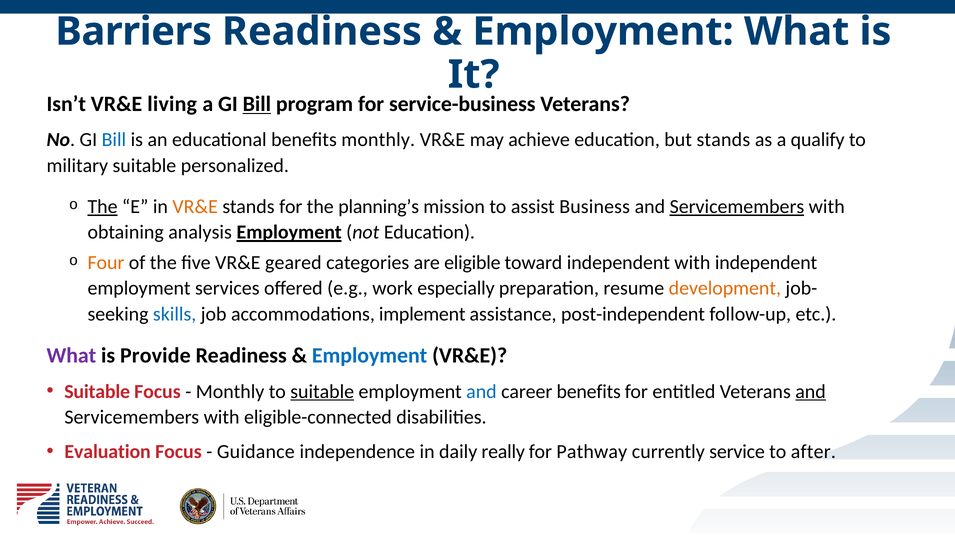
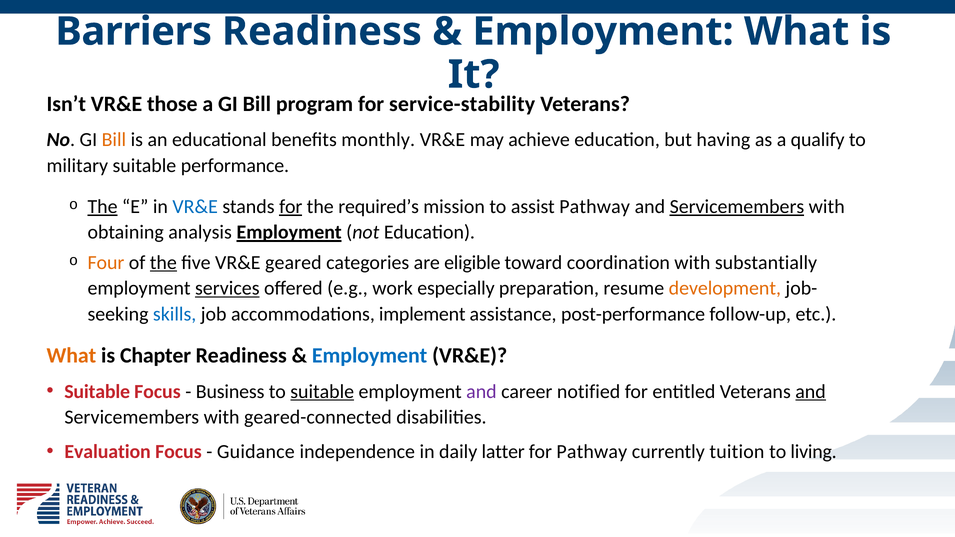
living: living -> those
Bill at (257, 104) underline: present -> none
service-business: service-business -> service-stability
Bill at (114, 140) colour: blue -> orange
but stands: stands -> having
personalized: personalized -> performance
VR&E at (195, 207) colour: orange -> blue
for at (291, 207) underline: none -> present
planning’s: planning’s -> required’s
assist Business: Business -> Pathway
the at (163, 263) underline: none -> present
toward independent: independent -> coordination
with independent: independent -> substantially
services underline: none -> present
post-independent: post-independent -> post-performance
What at (71, 356) colour: purple -> orange
Provide: Provide -> Chapter
Monthly at (230, 392): Monthly -> Business
and at (481, 392) colour: blue -> purple
career benefits: benefits -> notified
eligible-connected: eligible-connected -> geared-connected
really: really -> latter
service: service -> tuition
after: after -> living
